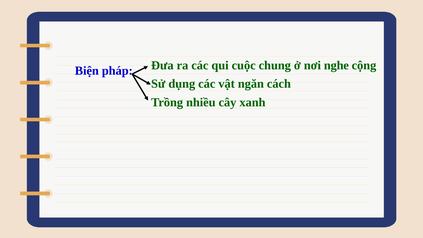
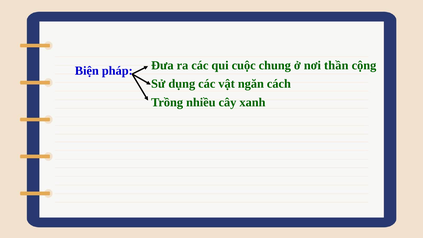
nghe: nghe -> thần
